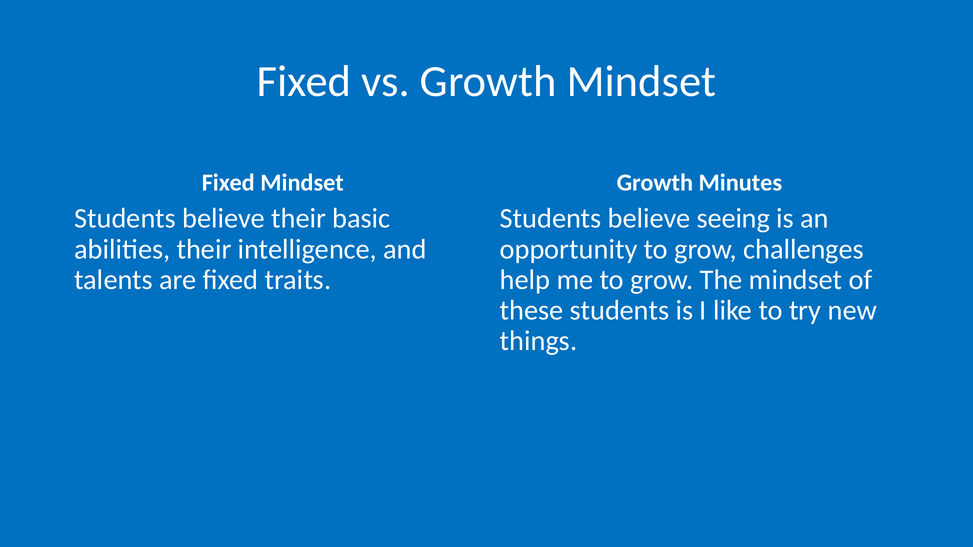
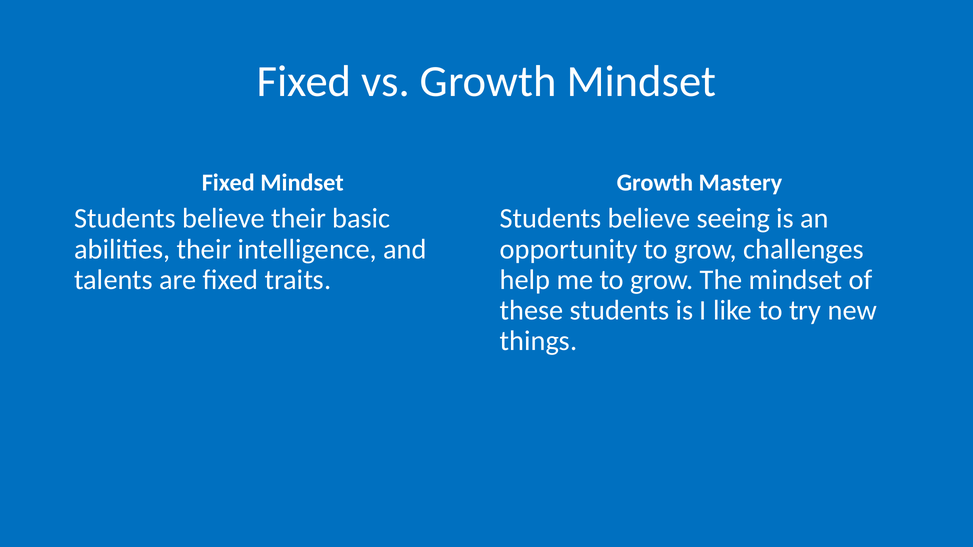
Minutes: Minutes -> Mastery
